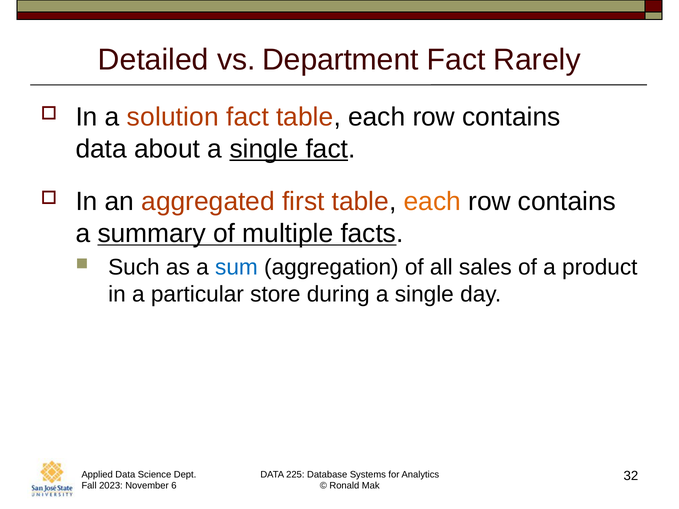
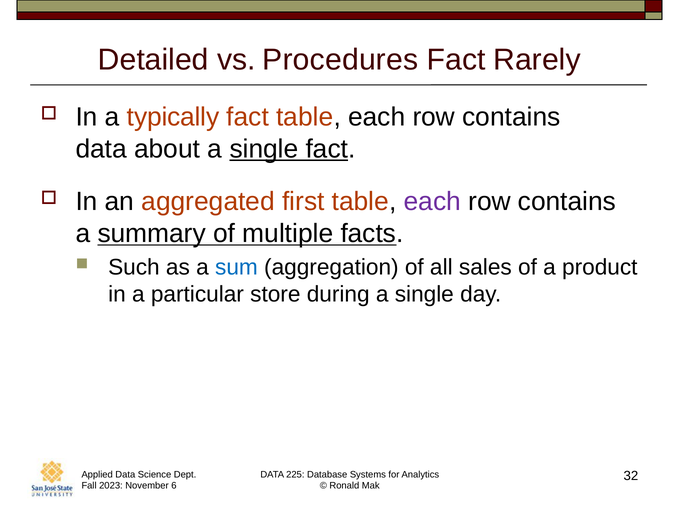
Department: Department -> Procedures
solution: solution -> typically
each at (432, 202) colour: orange -> purple
